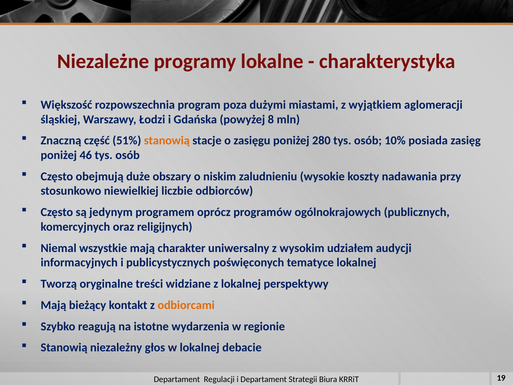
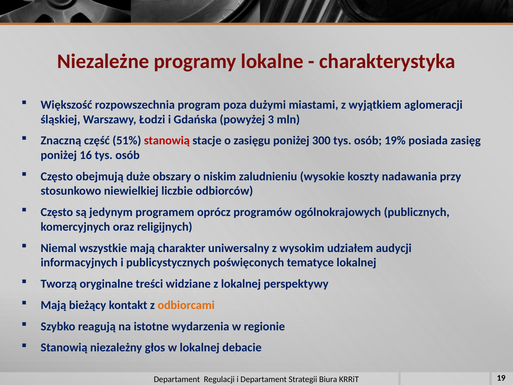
8: 8 -> 3
stanowią at (167, 141) colour: orange -> red
280: 280 -> 300
10%: 10% -> 19%
46: 46 -> 16
